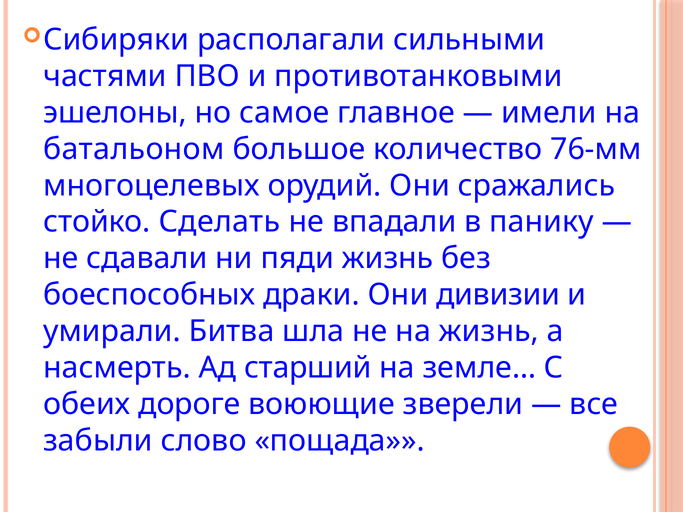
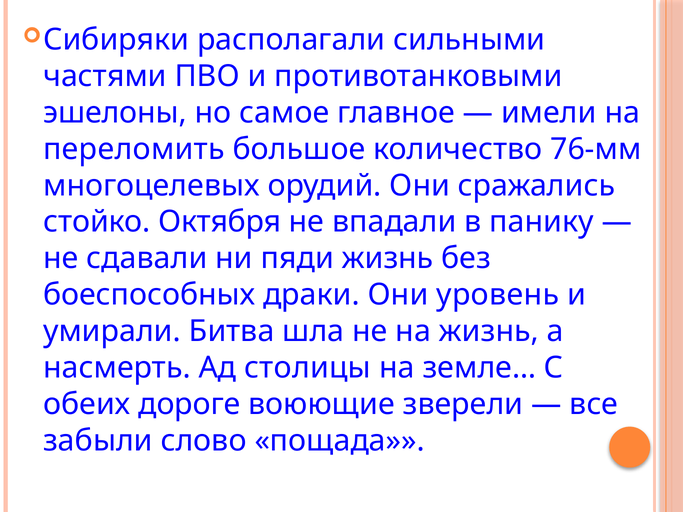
батальоном: батальоном -> переломить
Сделать: Сделать -> Октября
дивизии: дивизии -> уровень
старший: старший -> столицы
